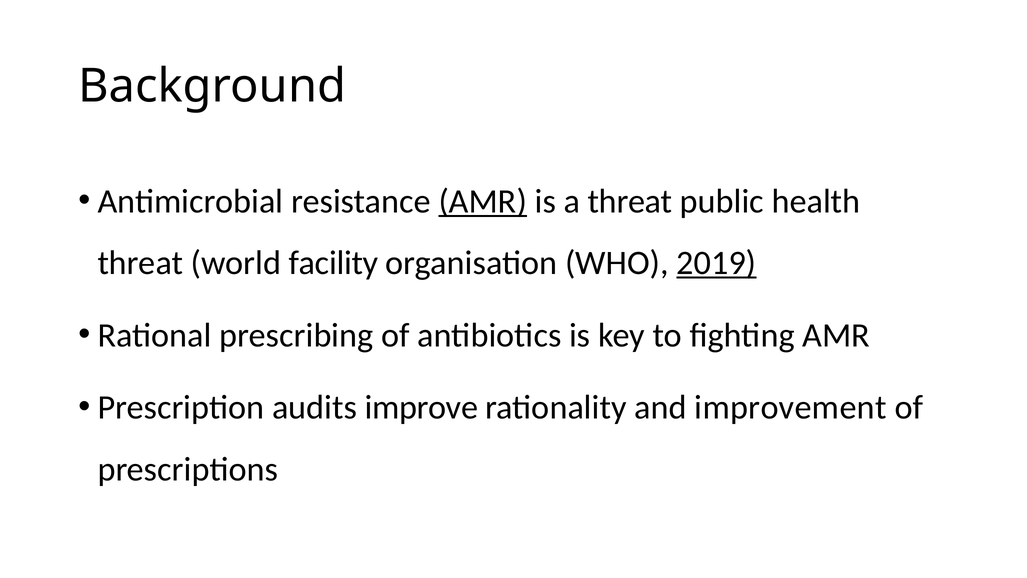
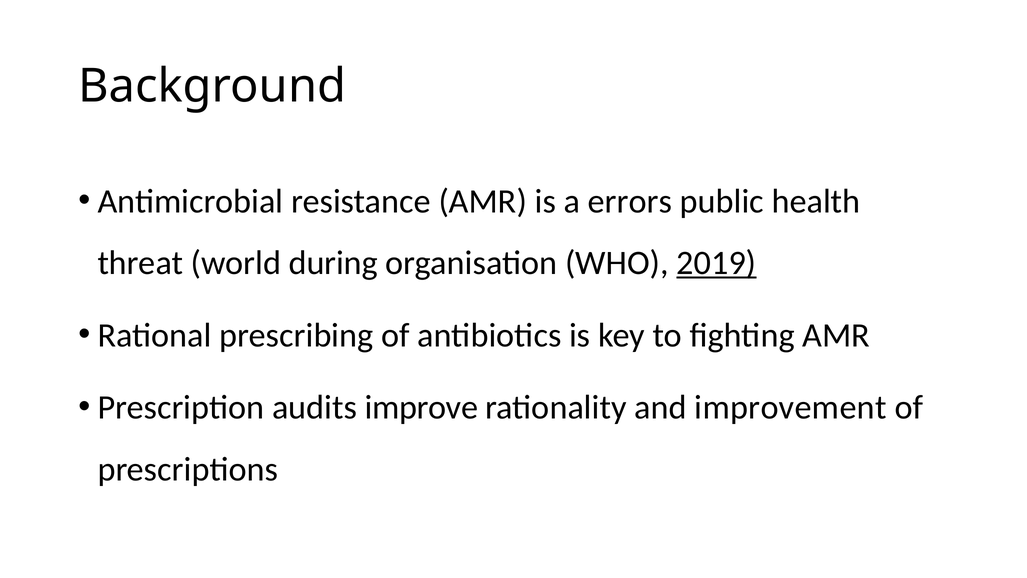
AMR at (483, 201) underline: present -> none
a threat: threat -> errors
facility: facility -> during
